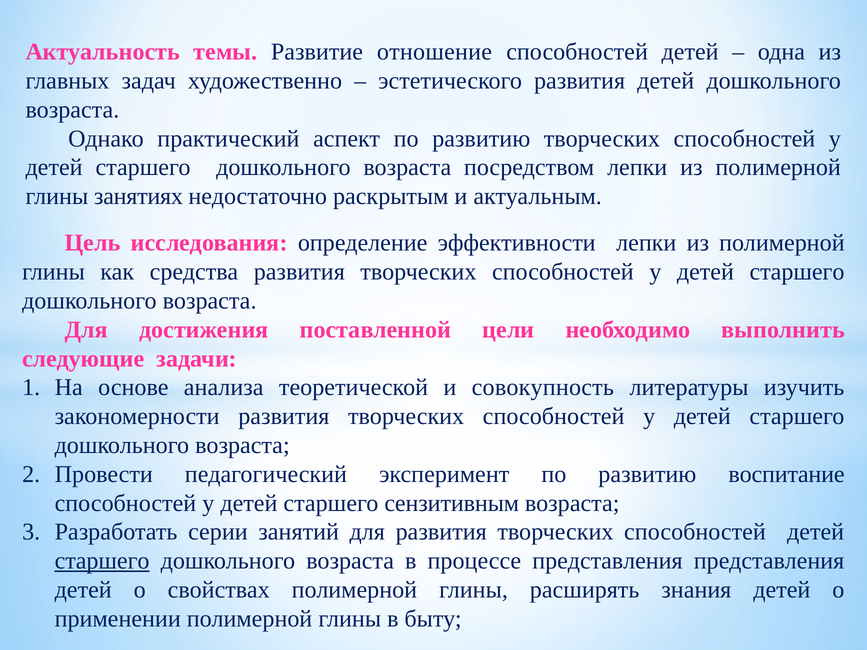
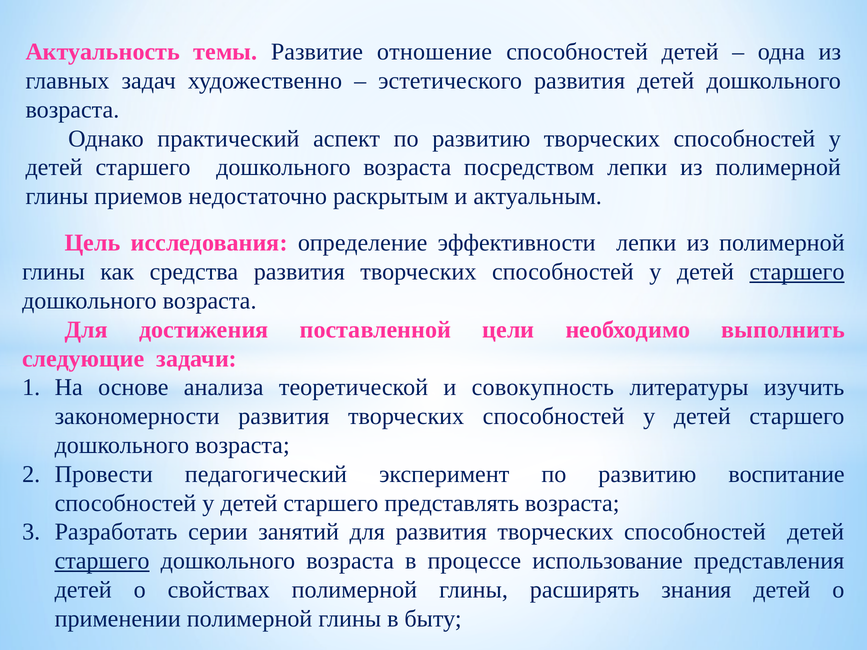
занятиях: занятиях -> приемов
старшего at (797, 272) underline: none -> present
сензитивным: сензитивным -> представлять
процессе представления: представления -> использование
